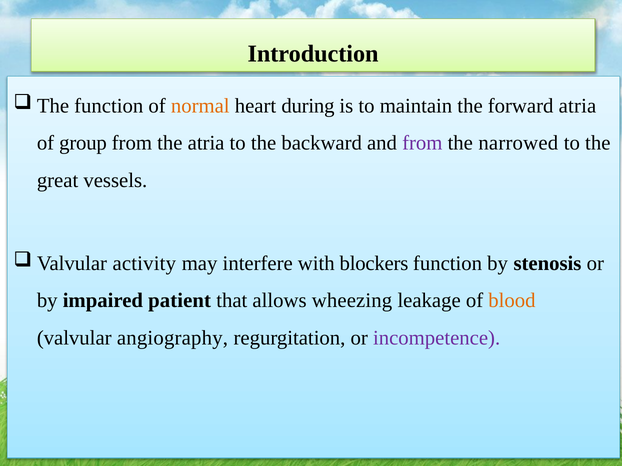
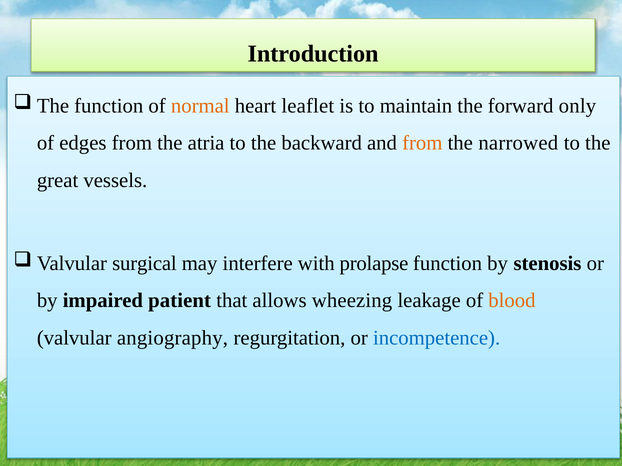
during: during -> leaflet
forward atria: atria -> only
group: group -> edges
from at (422, 143) colour: purple -> orange
activity: activity -> surgical
blockers: blockers -> prolapse
incompetence colour: purple -> blue
